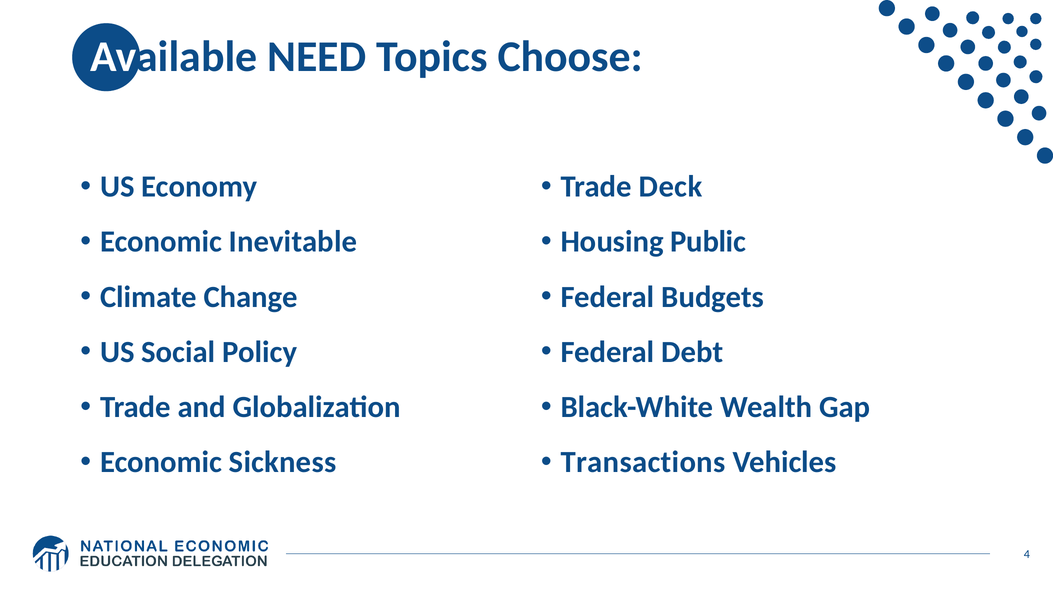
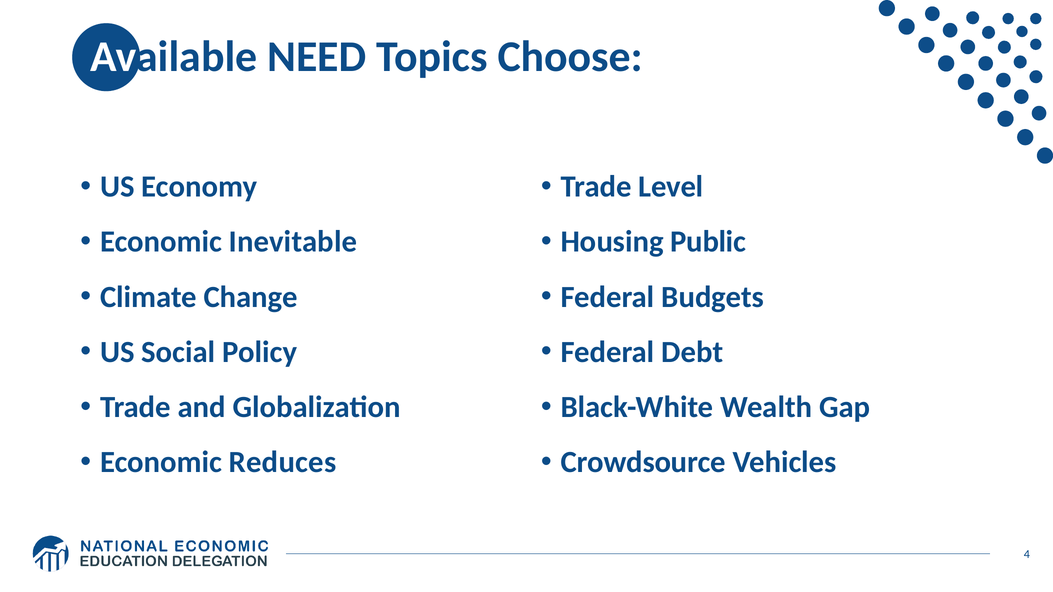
Deck: Deck -> Level
Sickness: Sickness -> Reduces
Transactions: Transactions -> Crowdsource
